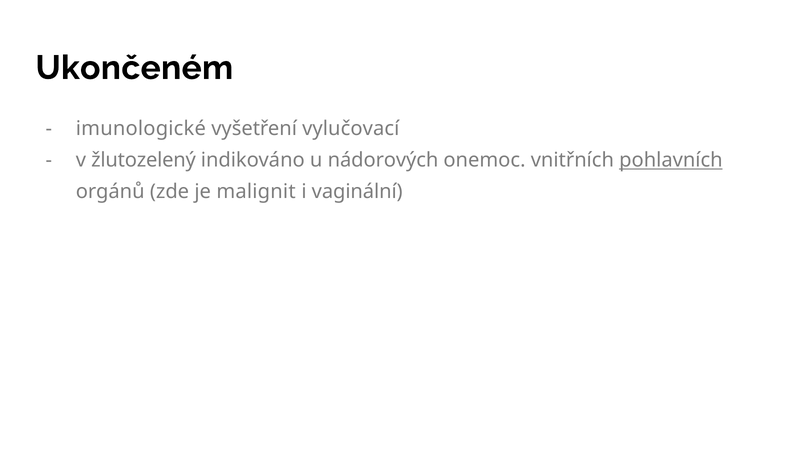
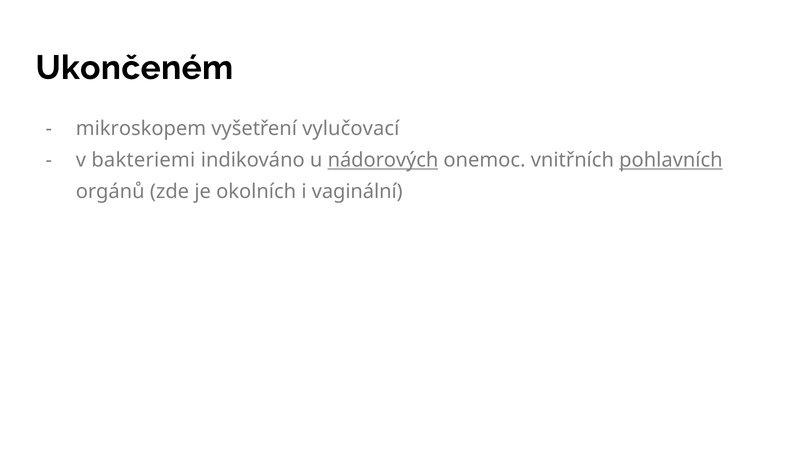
imunologické: imunologické -> mikroskopem
žlutozelený: žlutozelený -> bakteriemi
nádorových underline: none -> present
malignit: malignit -> okolních
